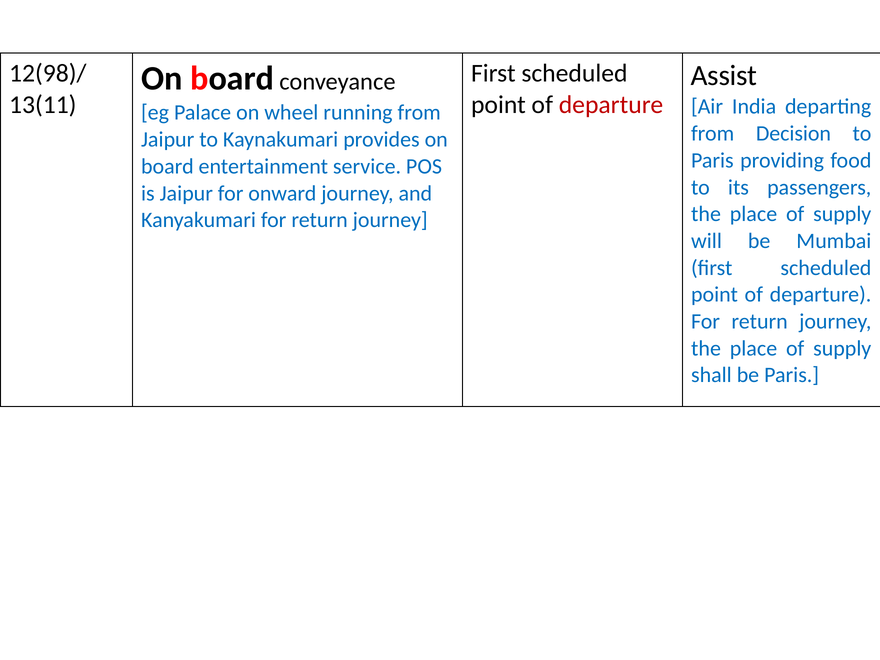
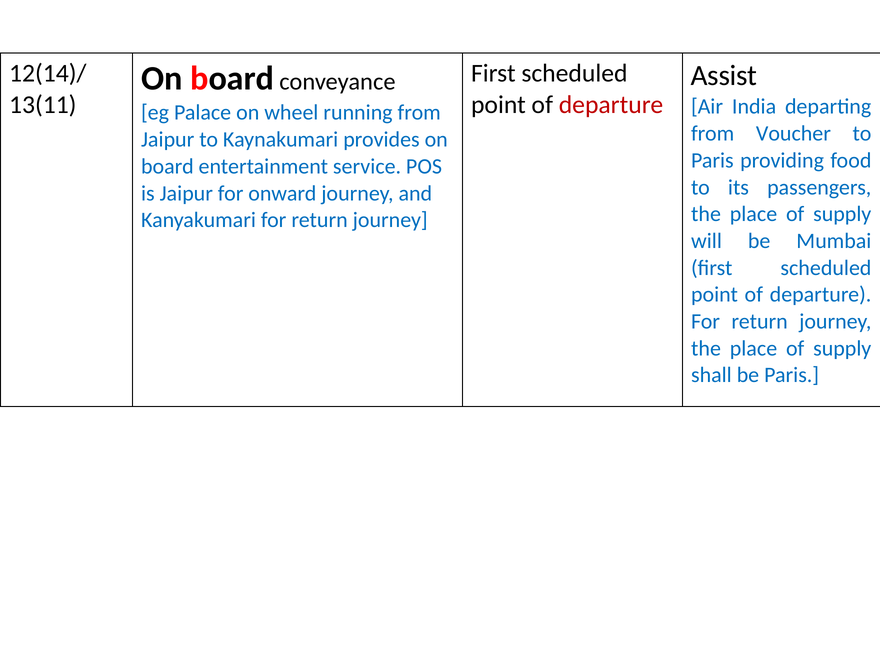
12(98)/: 12(98)/ -> 12(14)/
Decision: Decision -> Voucher
